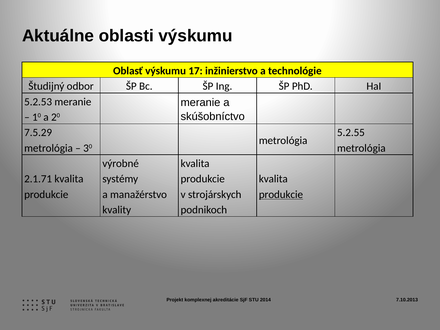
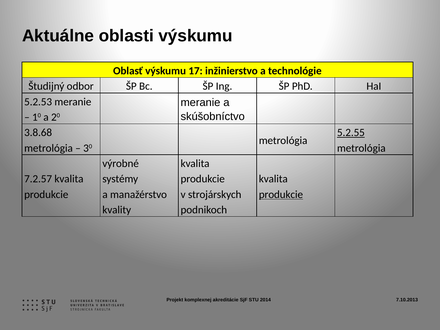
7.5.29: 7.5.29 -> 3.8.68
5.2.55 underline: none -> present
2.1.71: 2.1.71 -> 7.2.57
